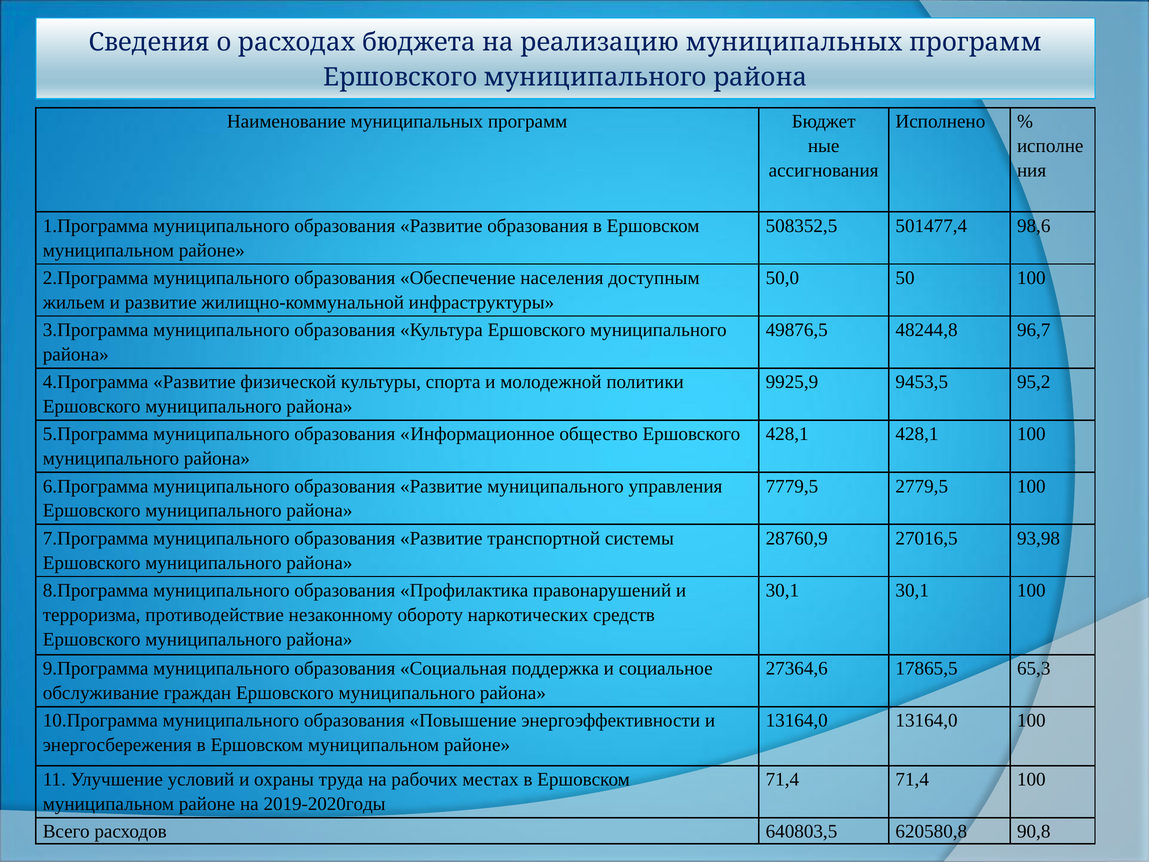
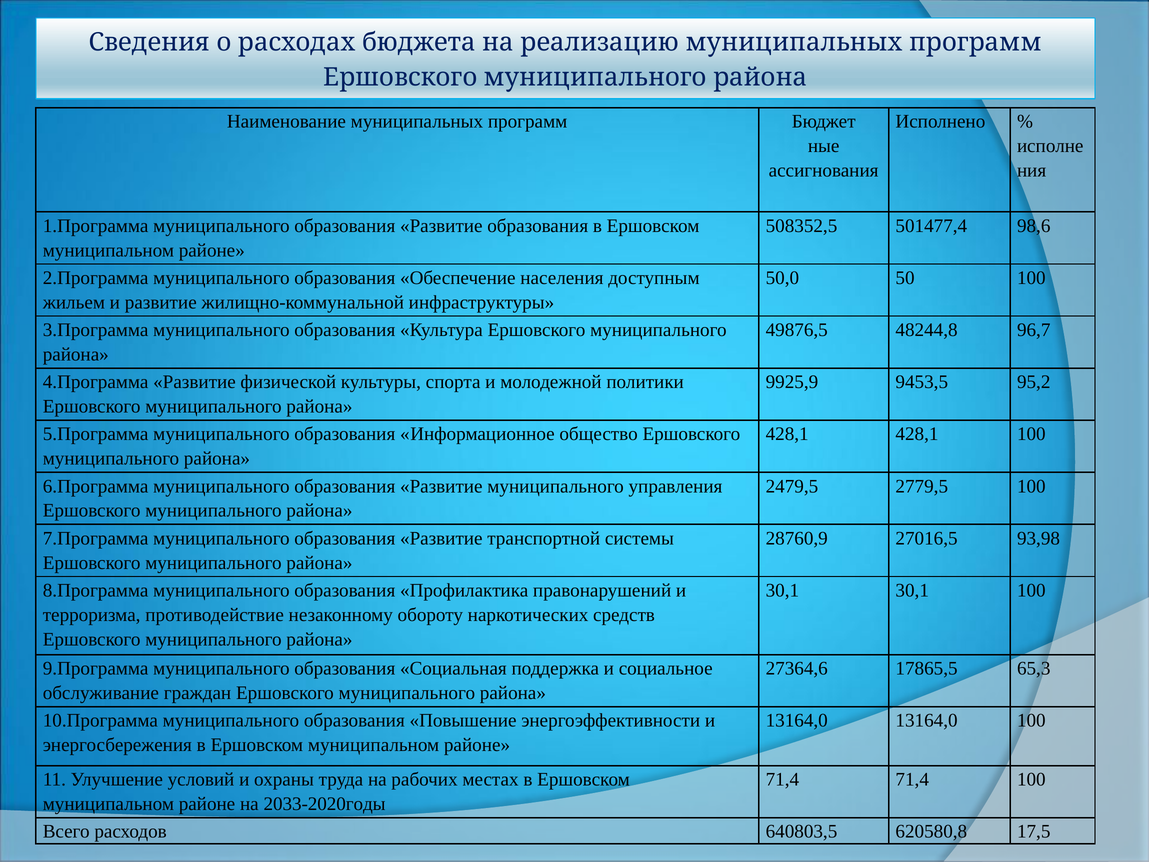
7779,5: 7779,5 -> 2479,5
2019-2020годы: 2019-2020годы -> 2033-2020годы
90,8: 90,8 -> 17,5
